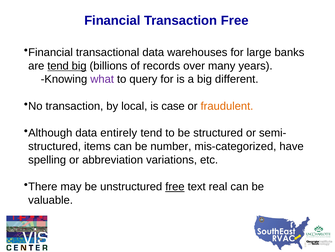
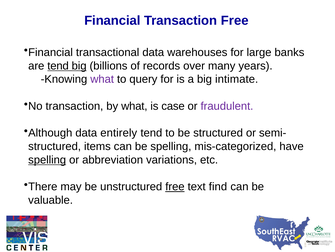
different: different -> intimate
by local: local -> what
fraudulent colour: orange -> purple
be number: number -> spelling
spelling at (47, 159) underline: none -> present
real: real -> find
